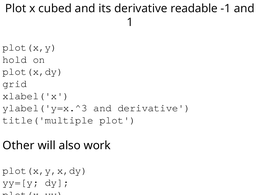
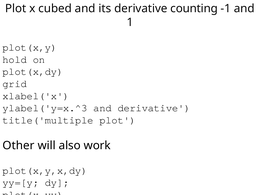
readable: readable -> counting
